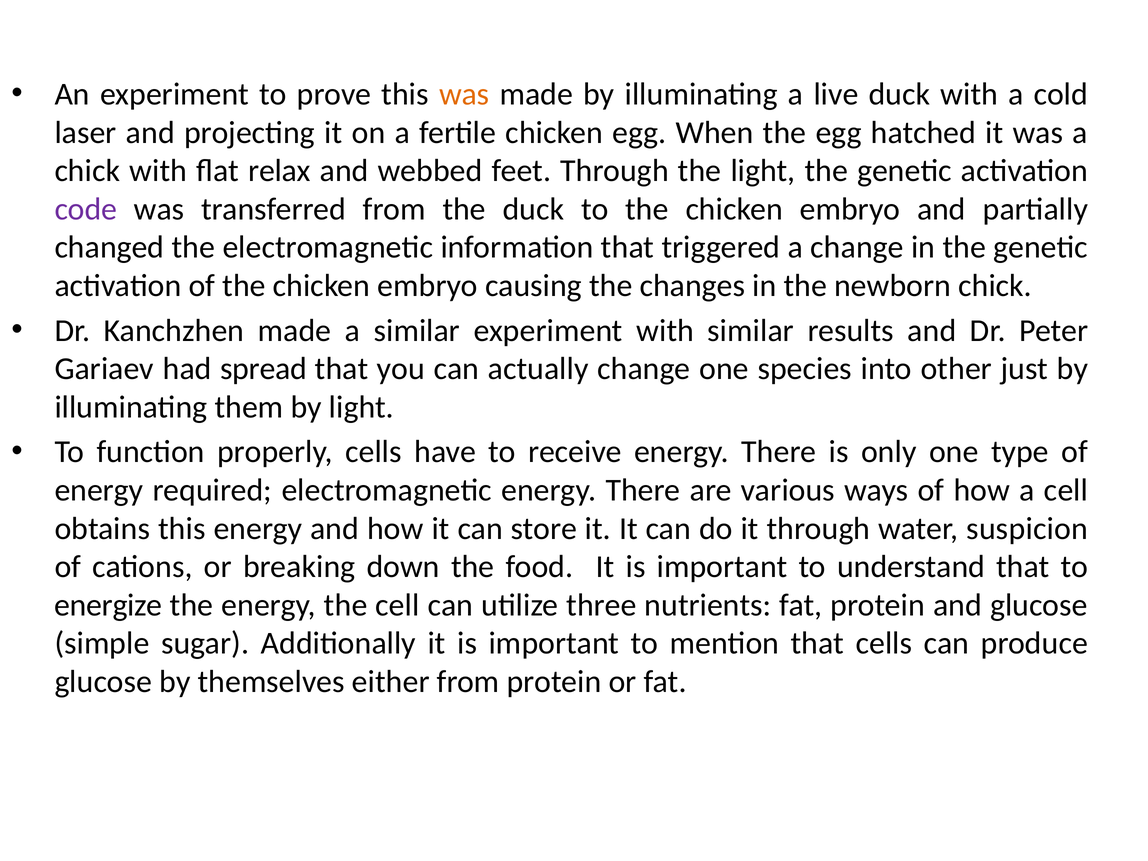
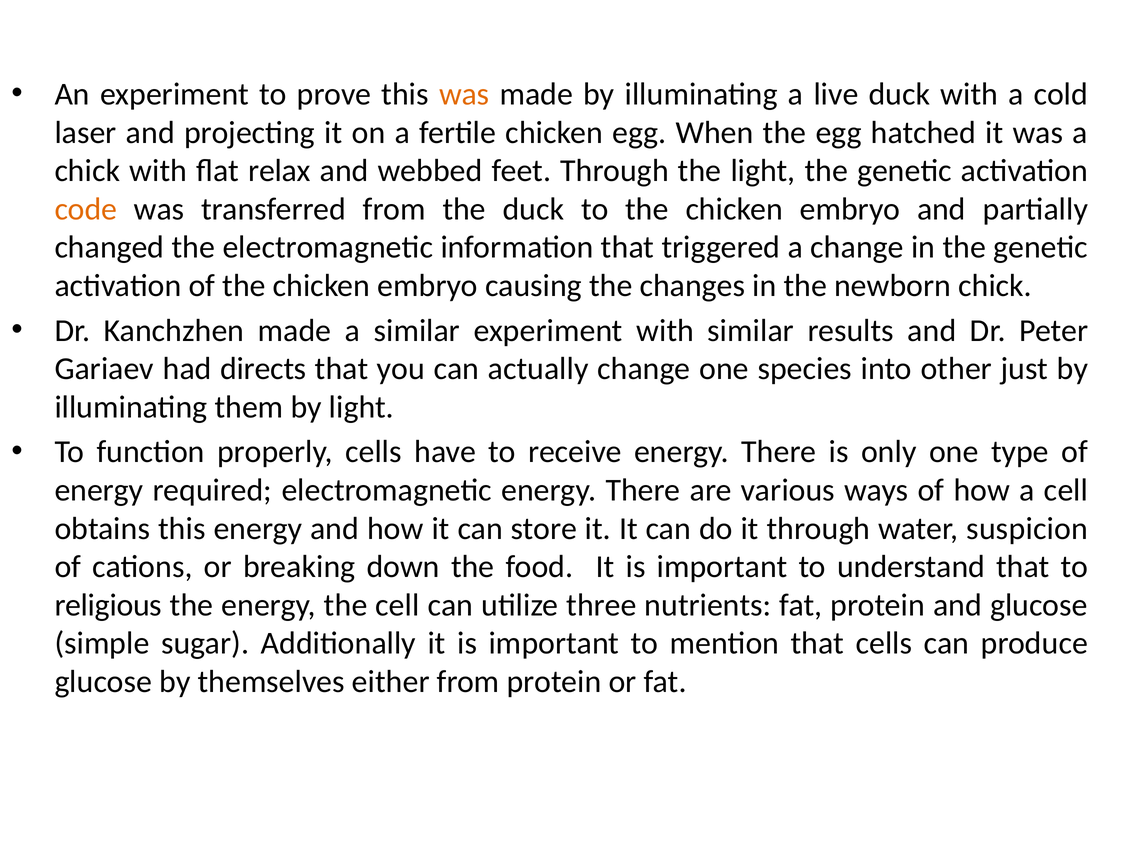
code colour: purple -> orange
spread: spread -> directs
energize: energize -> religious
